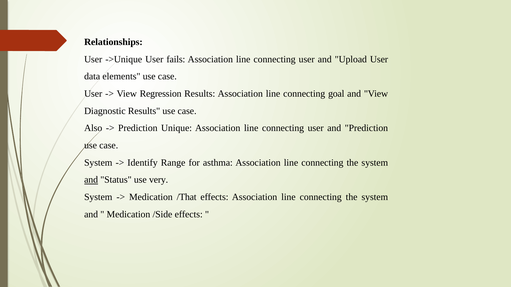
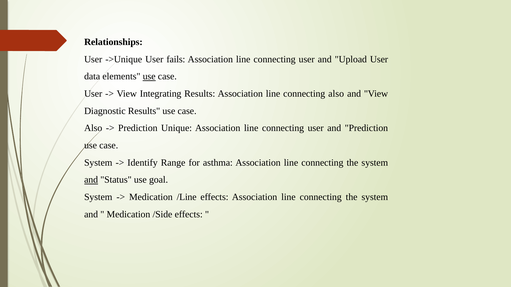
use at (149, 77) underline: none -> present
Regression: Regression -> Integrating
connecting goal: goal -> also
very: very -> goal
/That: /That -> /Line
